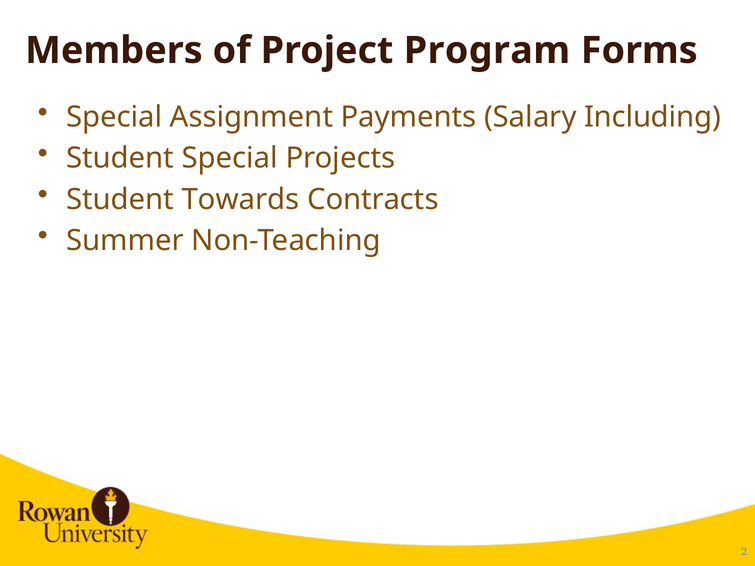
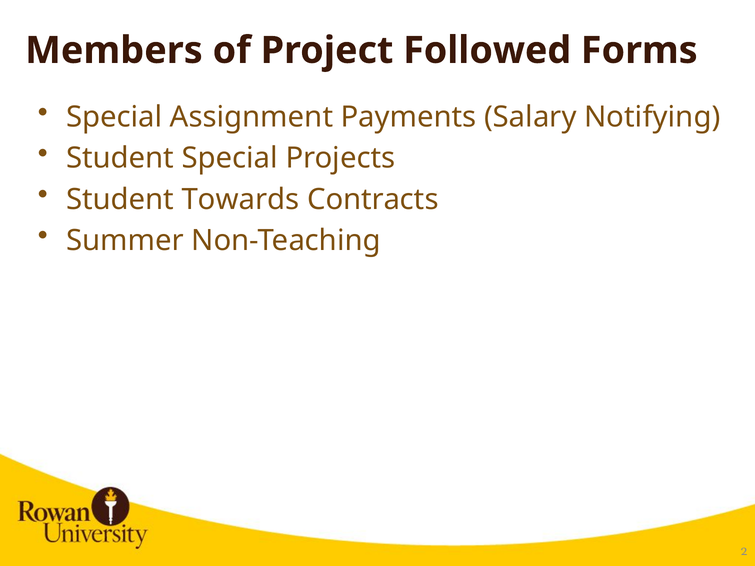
Program: Program -> Followed
Including: Including -> Notifying
